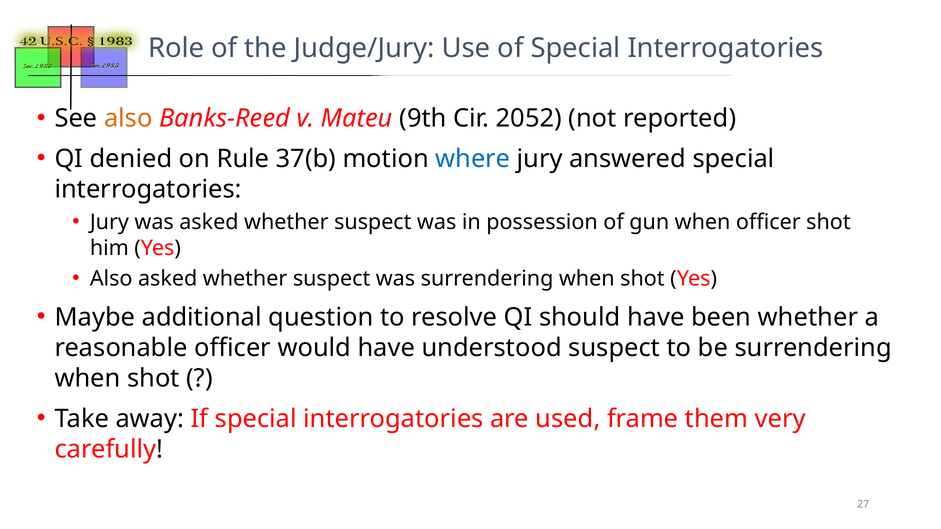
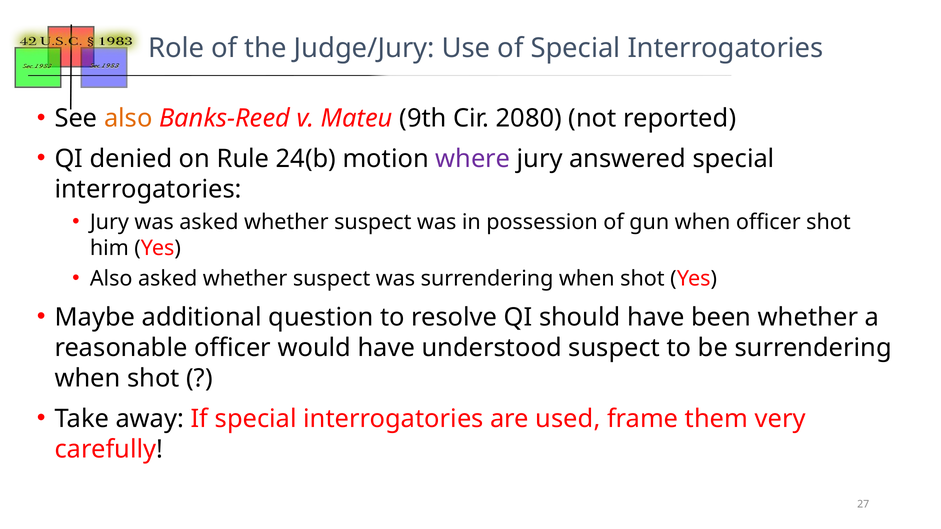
2052: 2052 -> 2080
37(b: 37(b -> 24(b
where colour: blue -> purple
